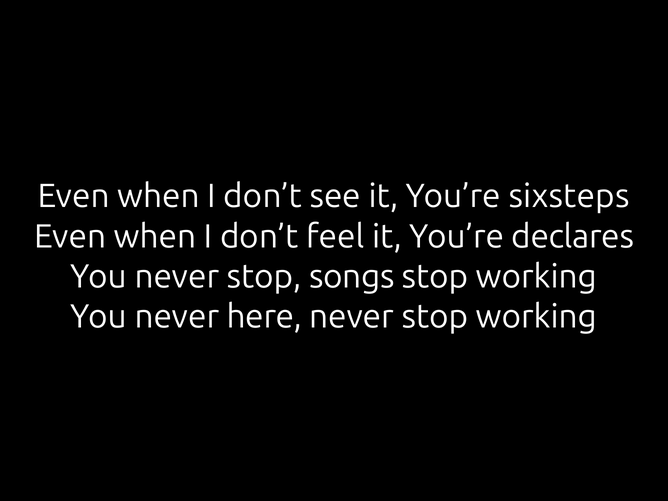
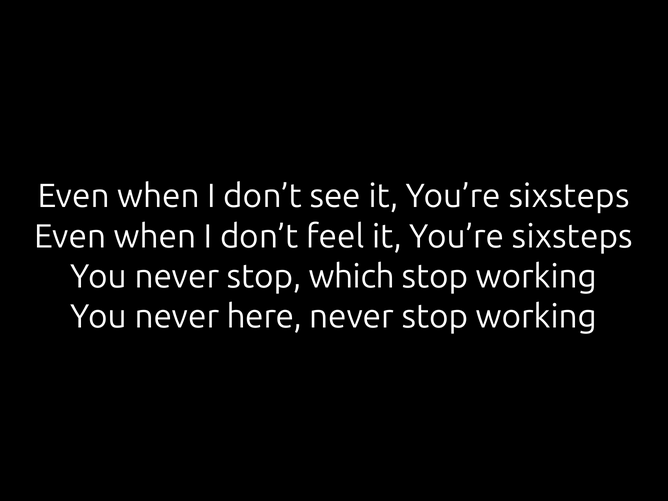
feel it You’re declares: declares -> sixsteps
songs: songs -> which
